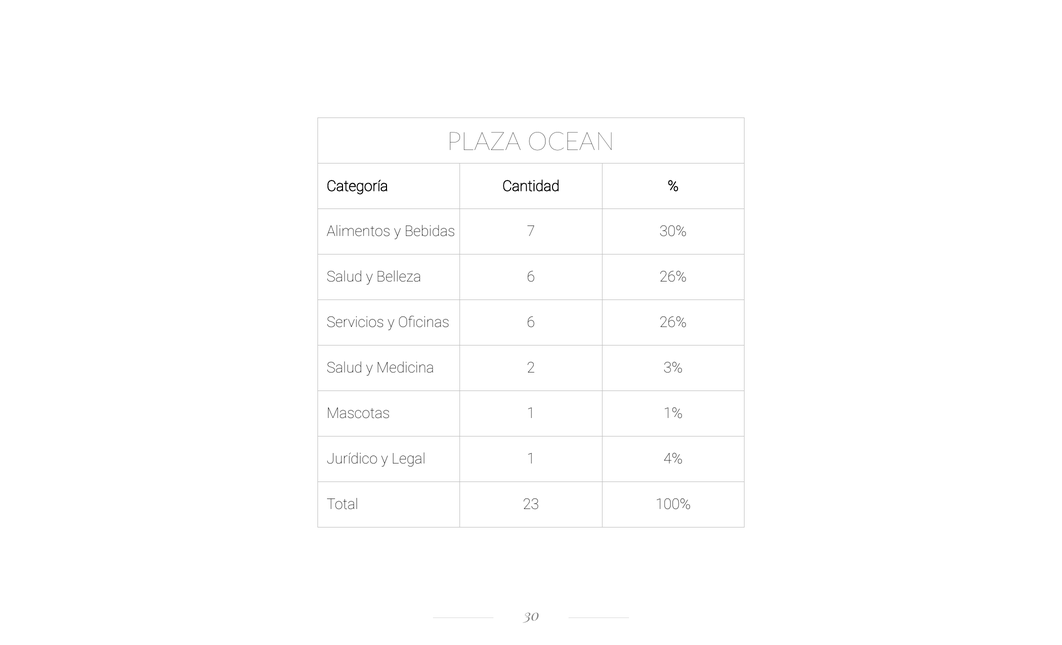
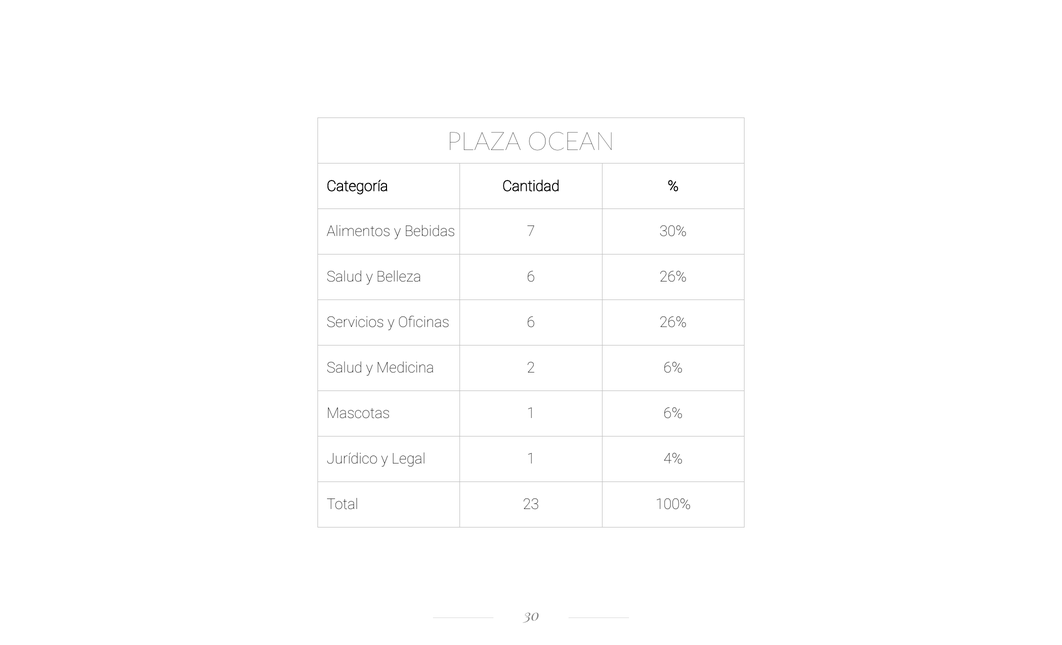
2 3%: 3% -> 6%
1 1%: 1% -> 6%
